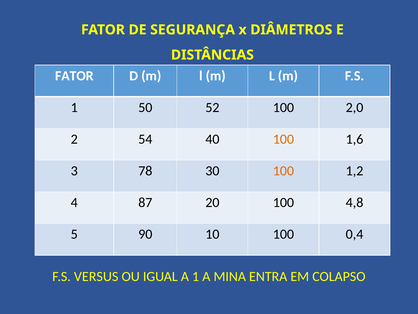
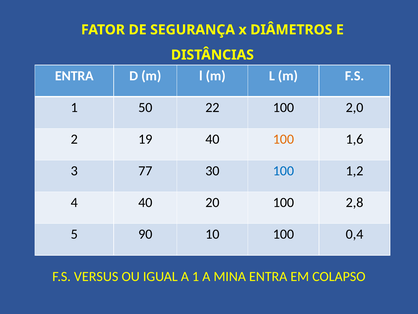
FATOR at (74, 76): FATOR -> ENTRA
52: 52 -> 22
54: 54 -> 19
78: 78 -> 77
100 at (283, 171) colour: orange -> blue
4 87: 87 -> 40
4,8: 4,8 -> 2,8
